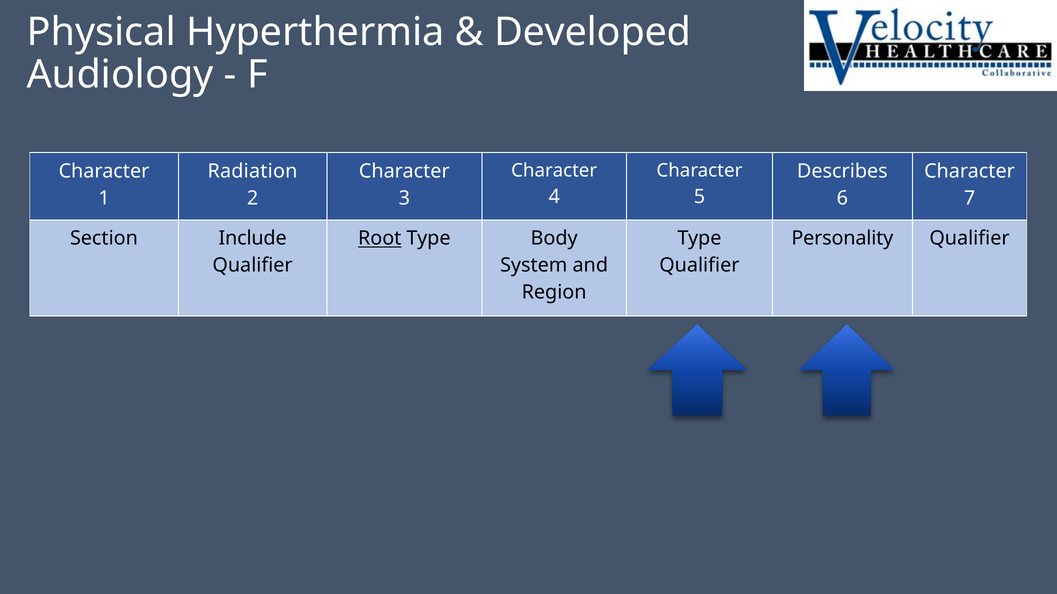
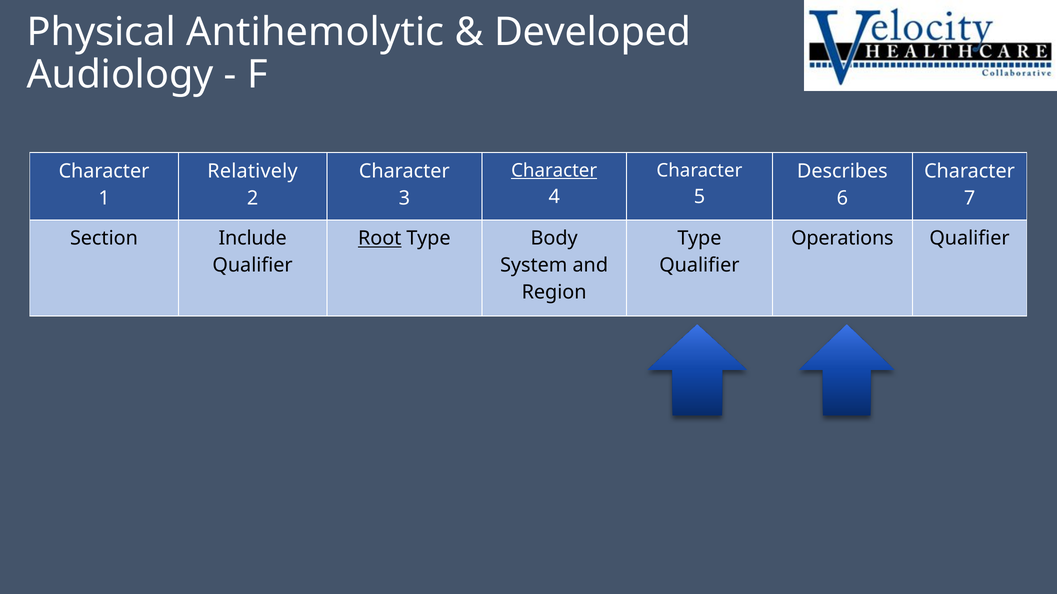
Hyperthermia: Hyperthermia -> Antihemolytic
Character at (554, 171) underline: none -> present
Radiation: Radiation -> Relatively
Personality: Personality -> Operations
